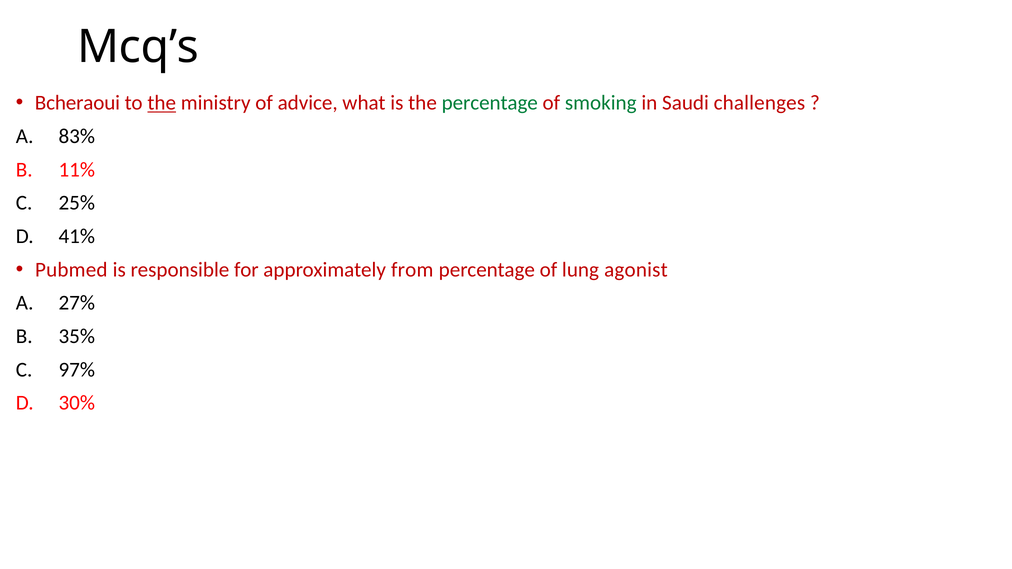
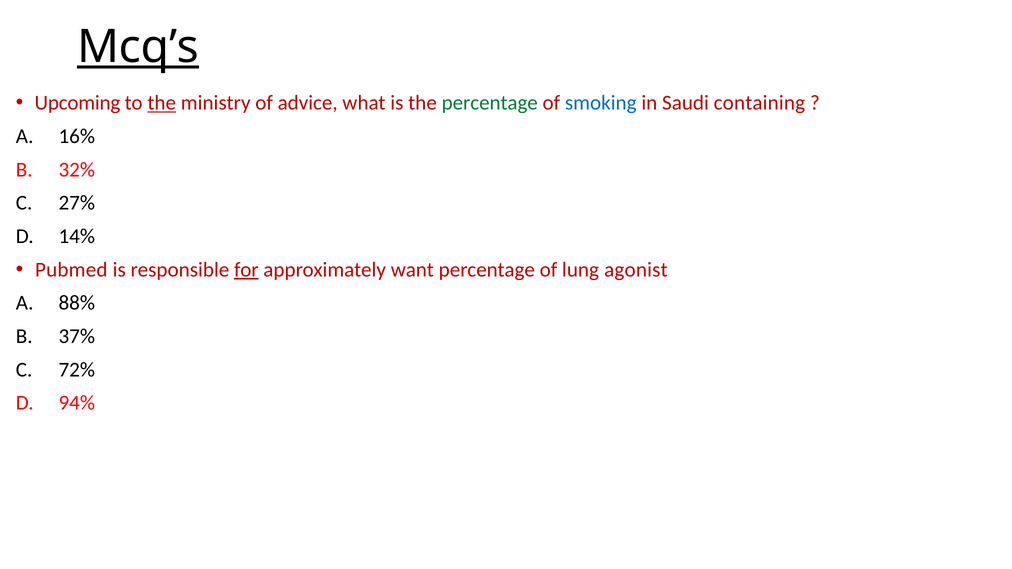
Mcq’s underline: none -> present
Bcheraoui: Bcheraoui -> Upcoming
smoking colour: green -> blue
challenges: challenges -> containing
83%: 83% -> 16%
11%: 11% -> 32%
25%: 25% -> 27%
41%: 41% -> 14%
for underline: none -> present
from: from -> want
27%: 27% -> 88%
35%: 35% -> 37%
97%: 97% -> 72%
30%: 30% -> 94%
